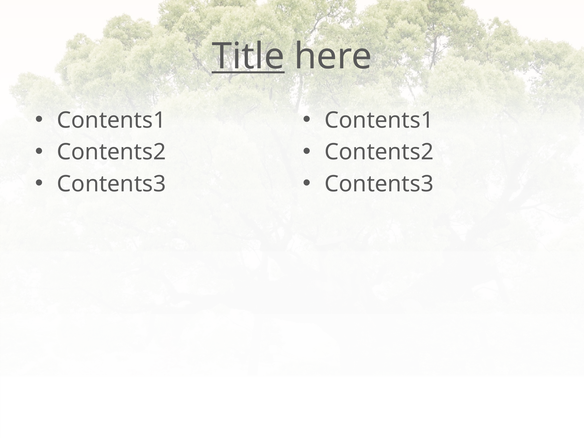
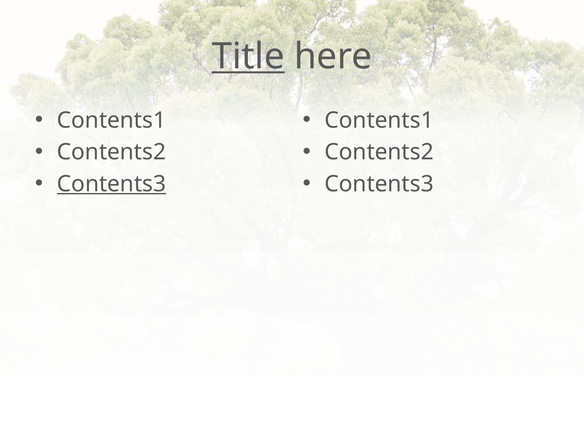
Contents3 at (111, 184) underline: none -> present
